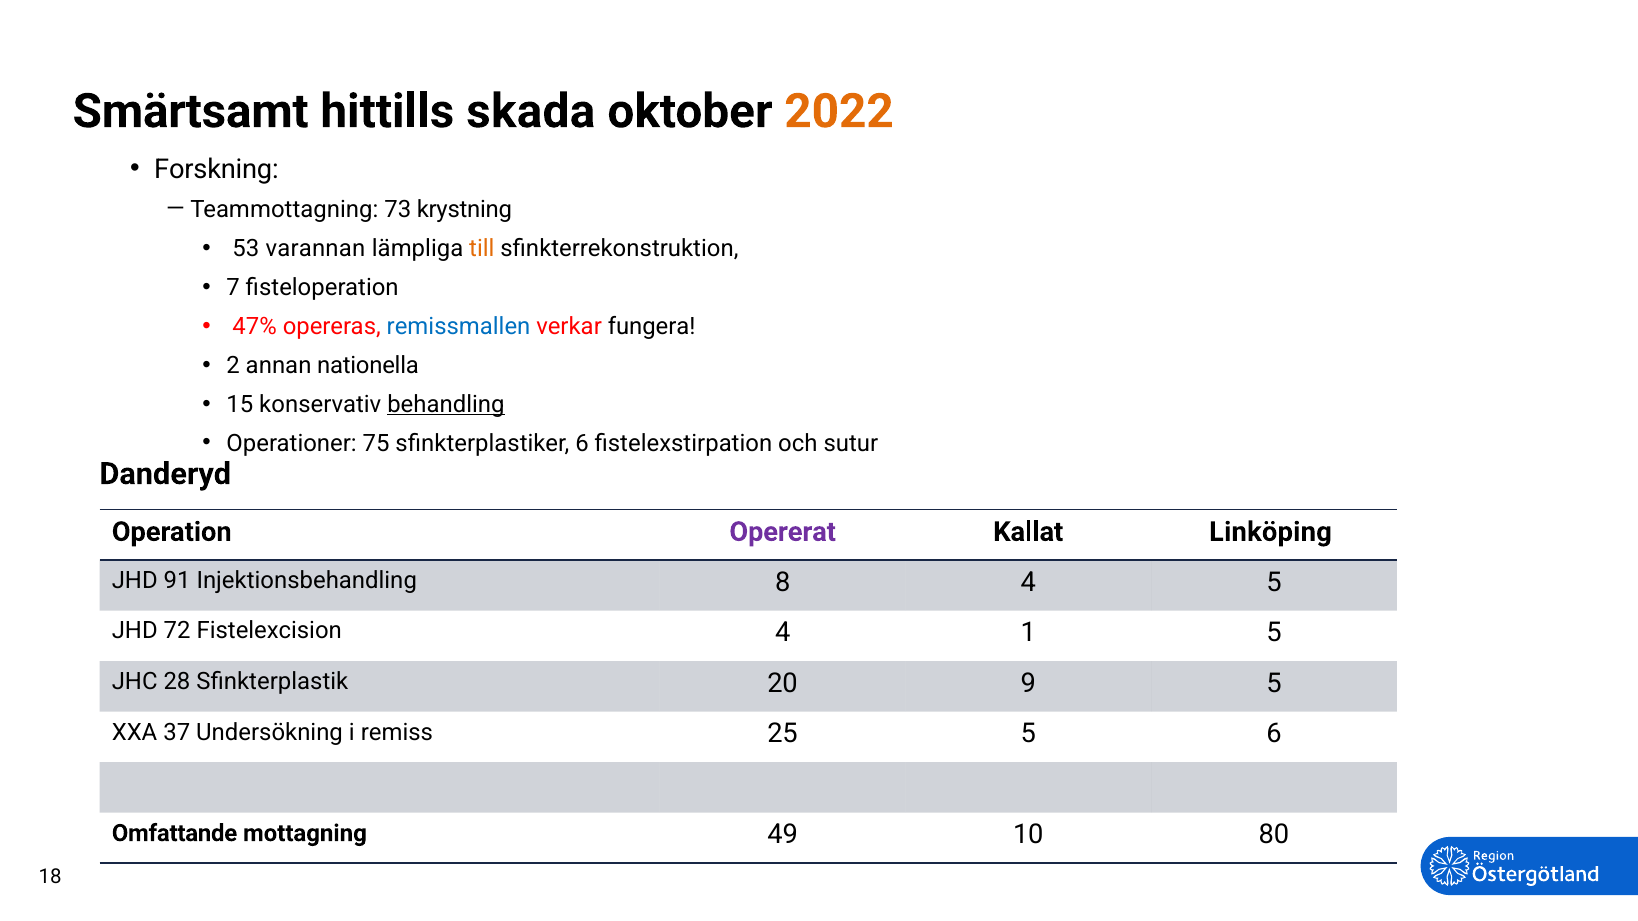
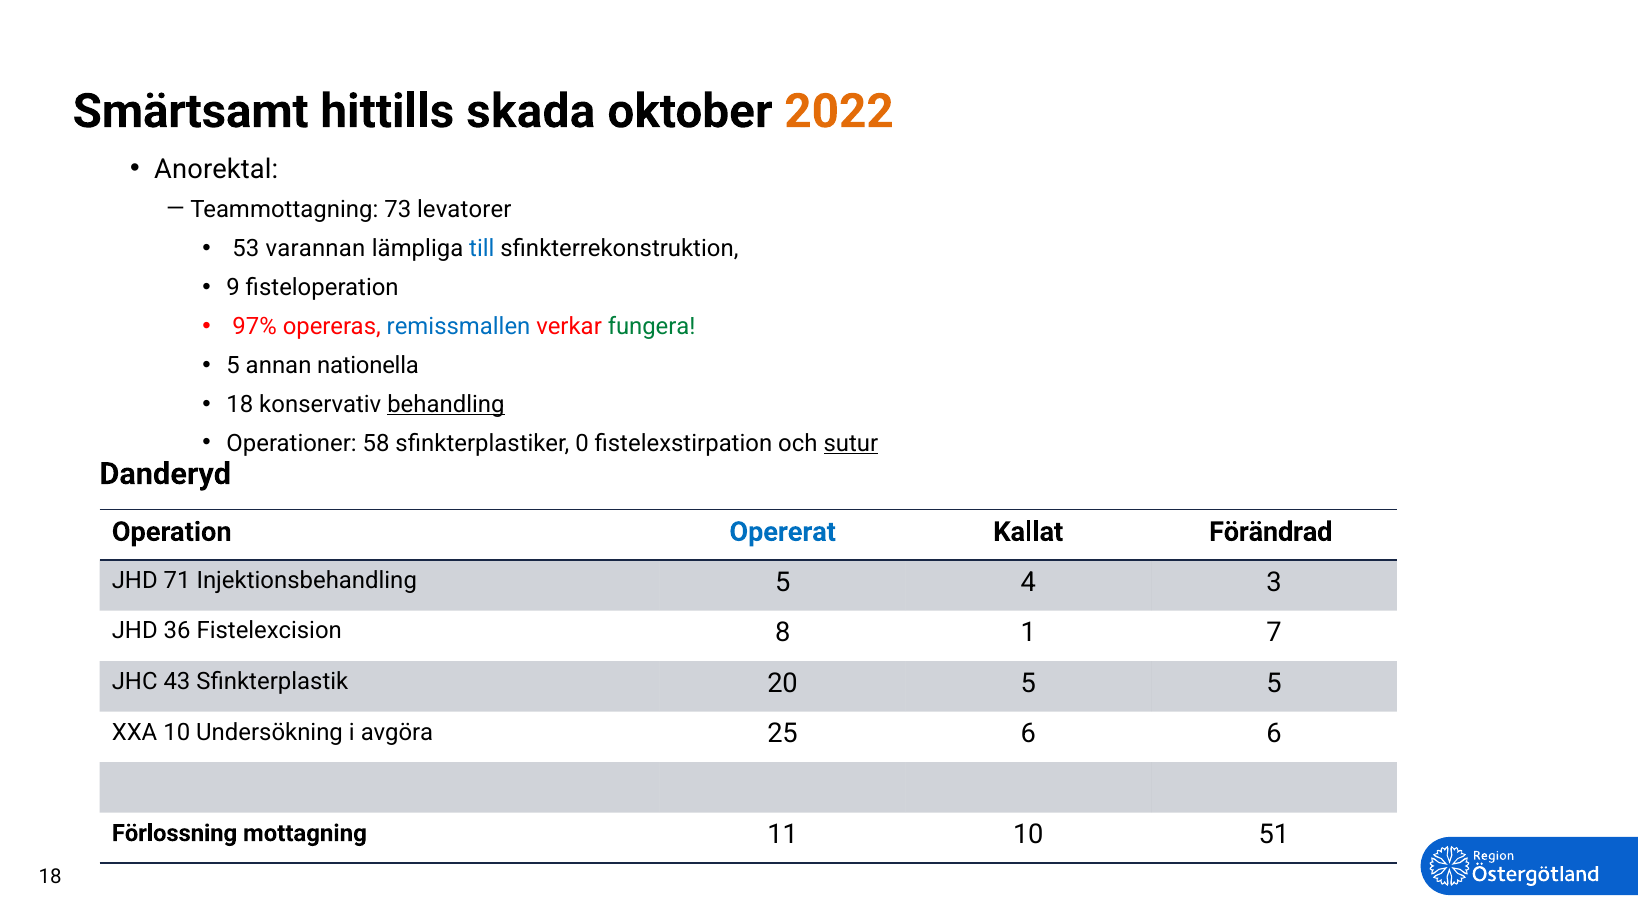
Forskning: Forskning -> Anorektal
krystning: krystning -> levatorer
till colour: orange -> blue
7: 7 -> 9
47%: 47% -> 97%
fungera colour: black -> green
2 at (233, 366): 2 -> 5
15 at (240, 405): 15 -> 18
75: 75 -> 58
sfinkterplastiker 6: 6 -> 0
sutur underline: none -> present
Opererat colour: purple -> blue
Linköping: Linköping -> Förändrad
91: 91 -> 71
Injektionsbehandling 8: 8 -> 5
4 5: 5 -> 3
72: 72 -> 36
Fistelexcision 4: 4 -> 8
1 5: 5 -> 7
28: 28 -> 43
20 9: 9 -> 5
XXA 37: 37 -> 10
remiss: remiss -> avgöra
25 5: 5 -> 6
Omfattande: Omfattande -> Förlossning
49: 49 -> 11
80: 80 -> 51
